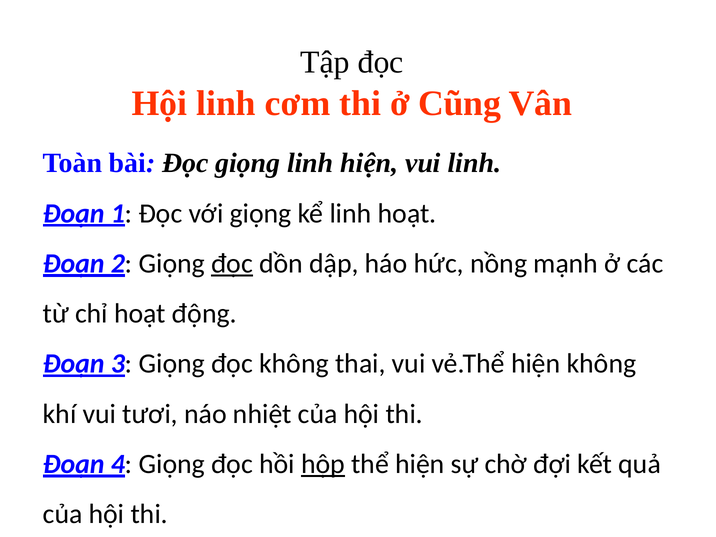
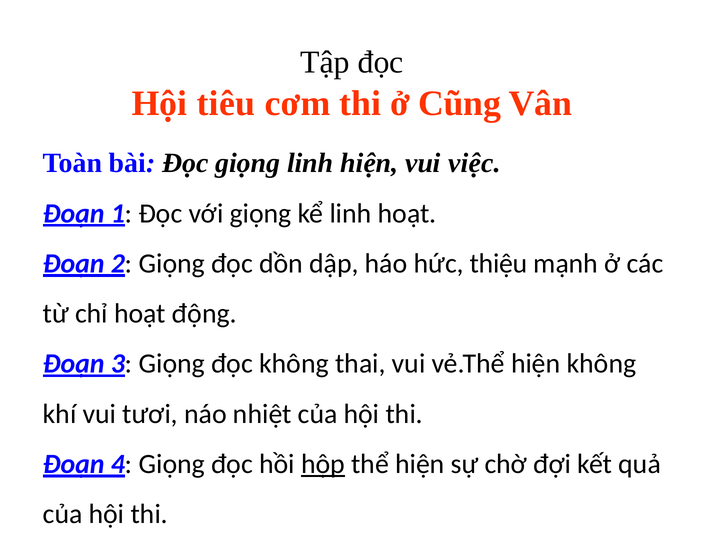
Hội linh: linh -> tiêu
vui linh: linh -> việc
đọc at (232, 264) underline: present -> none
nồng: nồng -> thiệu
